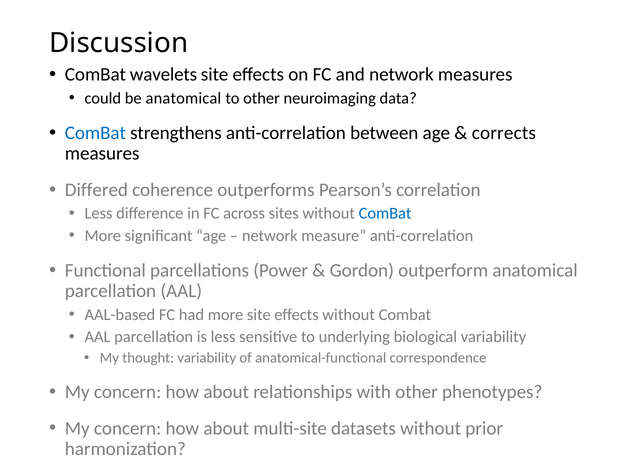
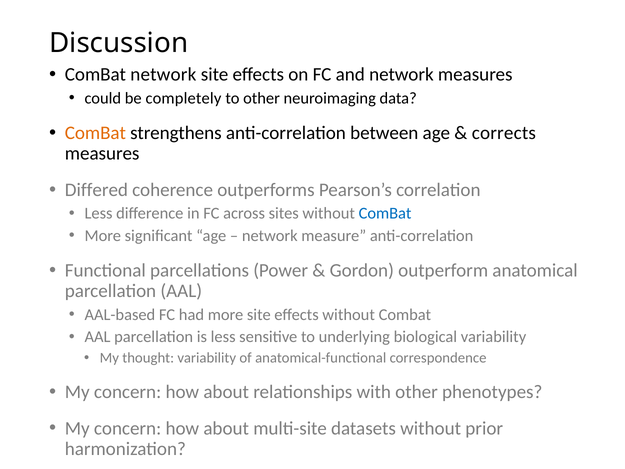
ComBat wavelets: wavelets -> network
be anatomical: anatomical -> completely
ComBat at (95, 133) colour: blue -> orange
